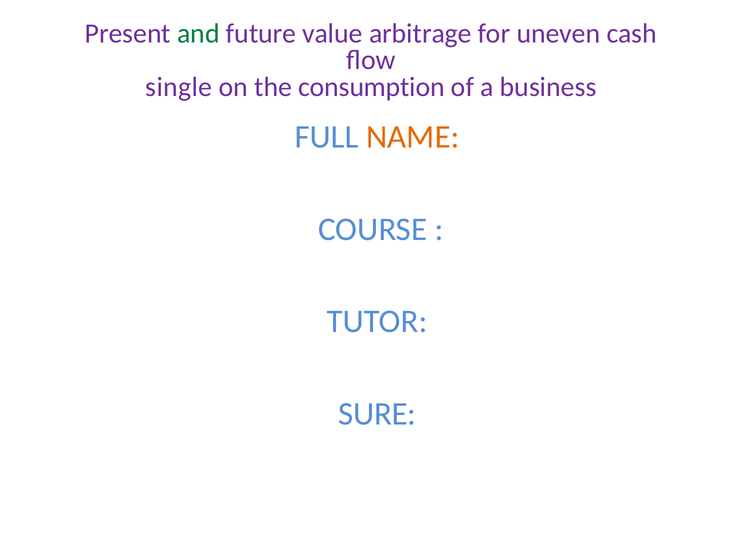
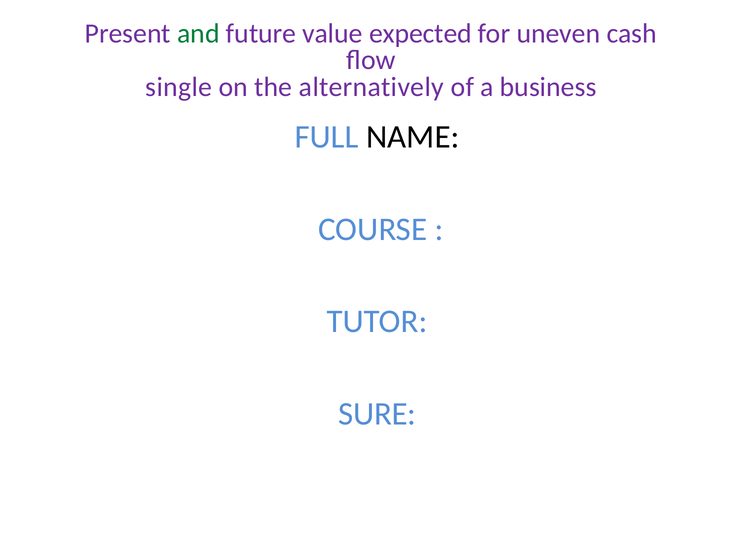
arbitrage: arbitrage -> expected
consumption: consumption -> alternatively
NAME colour: orange -> black
